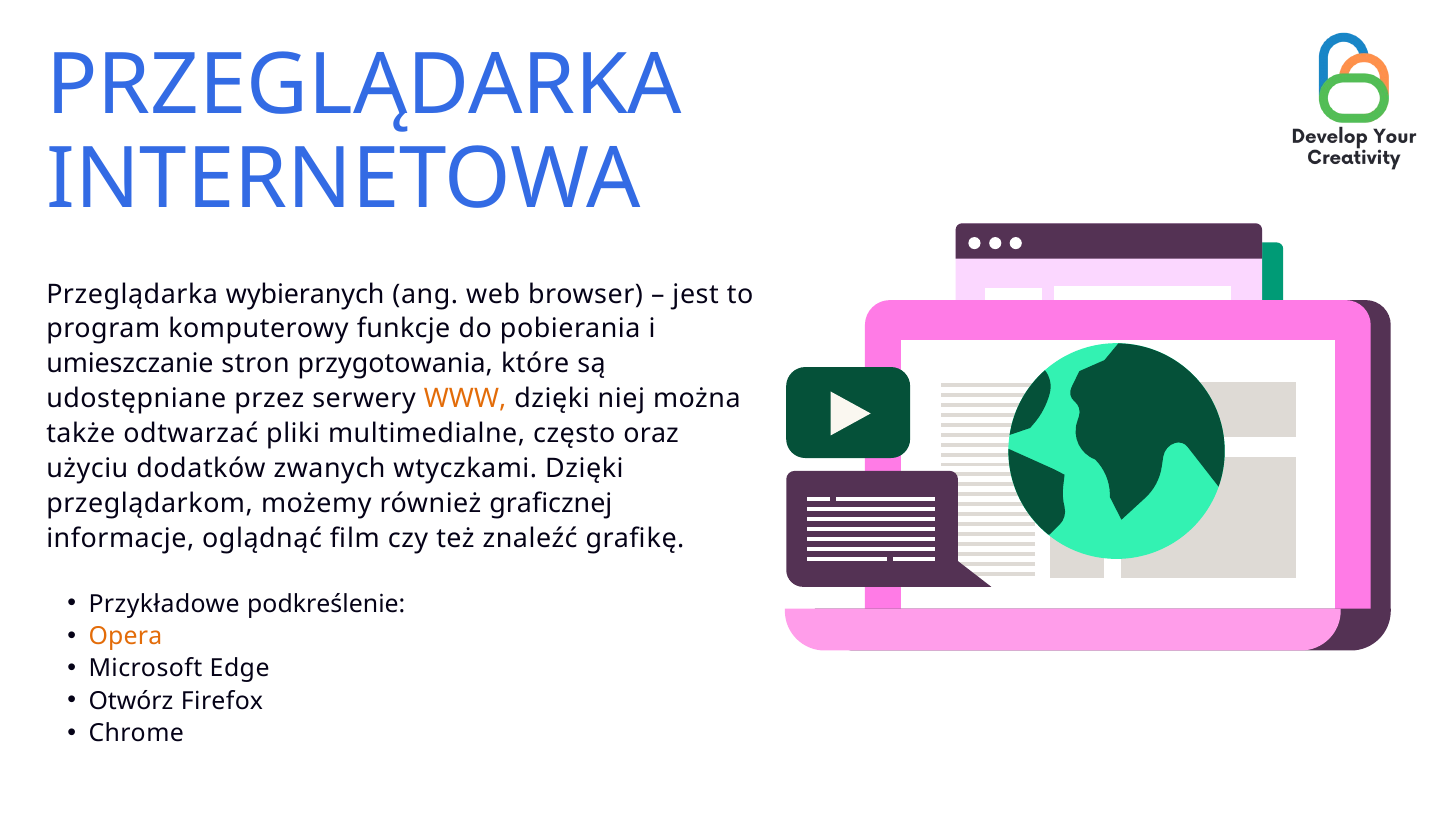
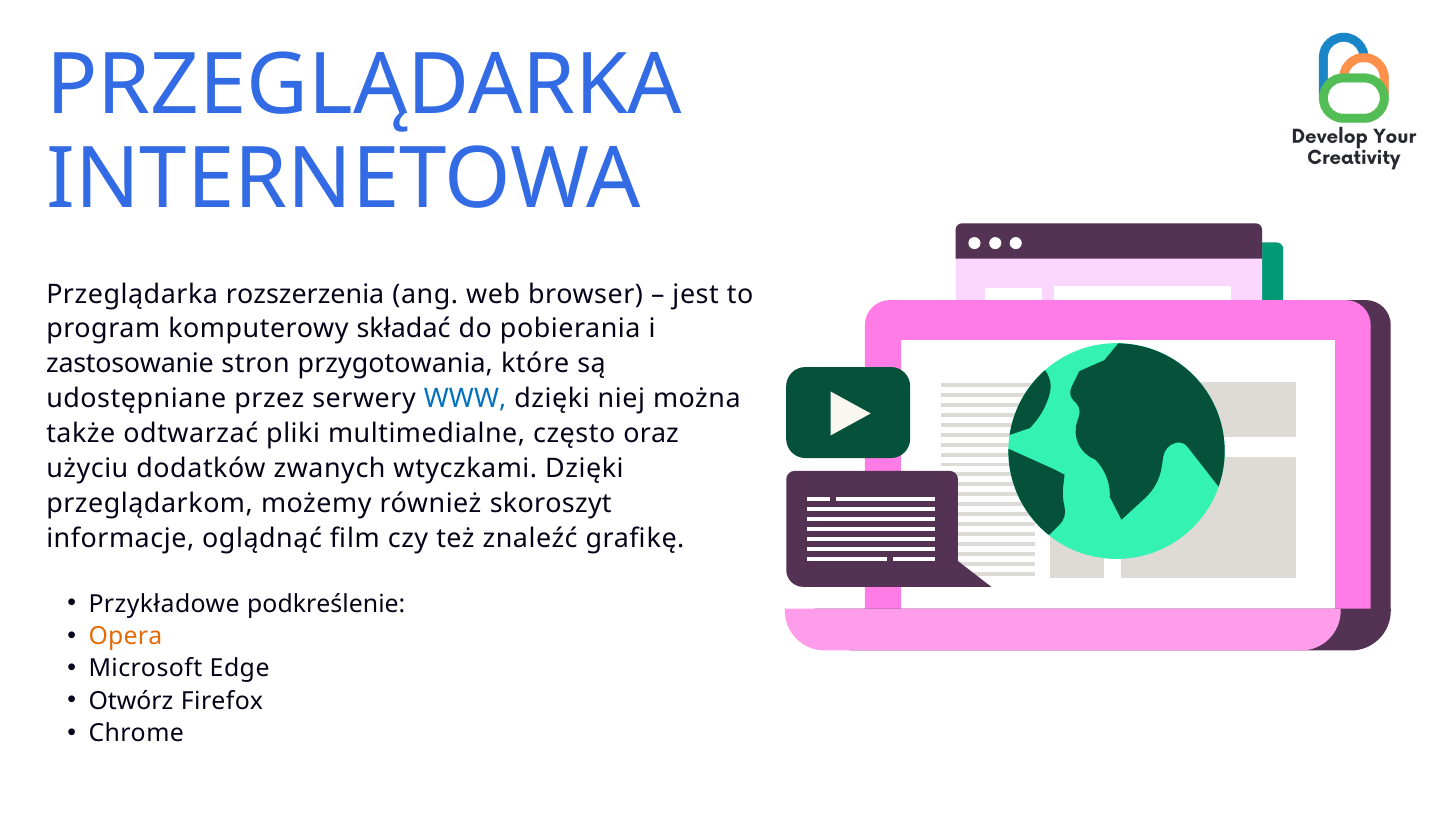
wybieranych: wybieranych -> rozszerzenia
funkcje: funkcje -> składać
umieszczanie: umieszczanie -> zastosowanie
WWW colour: orange -> blue
graficznej: graficznej -> skoroszyt
